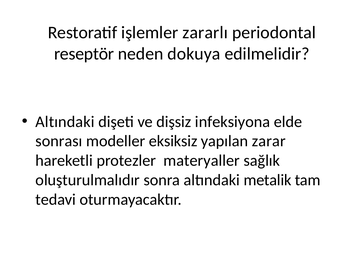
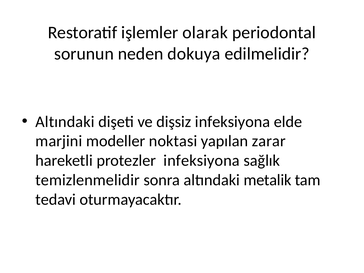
zararlı: zararlı -> olarak
reseptör: reseptör -> sorunun
sonrası: sonrası -> marjini
eksiksiz: eksiksiz -> noktasi
protezler materyaller: materyaller -> infeksiyona
oluşturulmalıdır: oluşturulmalıdır -> temizlenmelidir
